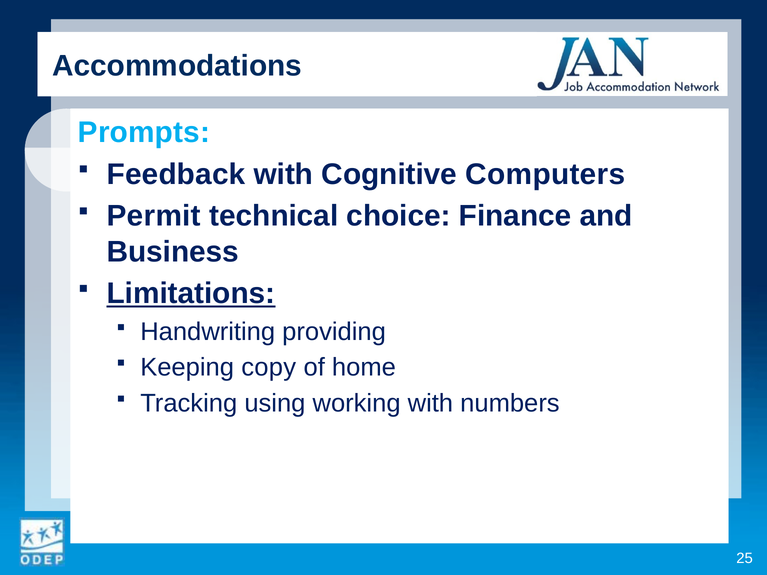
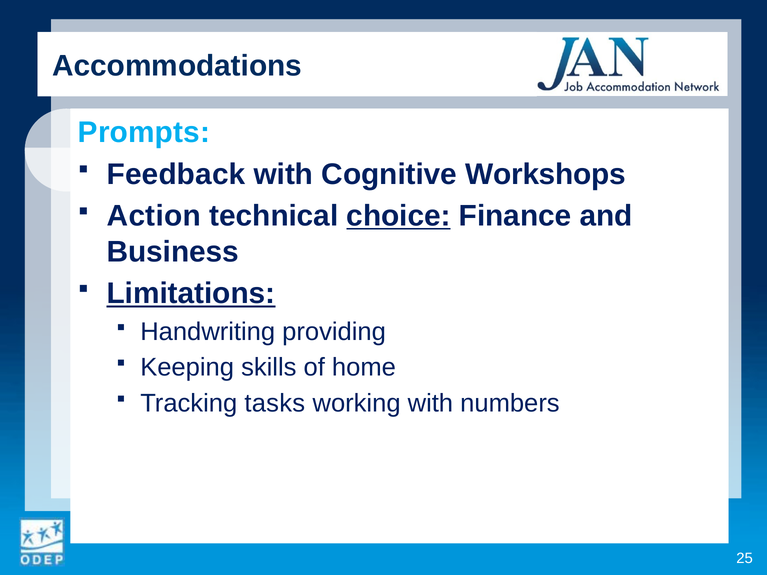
Computers: Computers -> Workshops
Permit: Permit -> Action
choice underline: none -> present
copy: copy -> skills
using: using -> tasks
